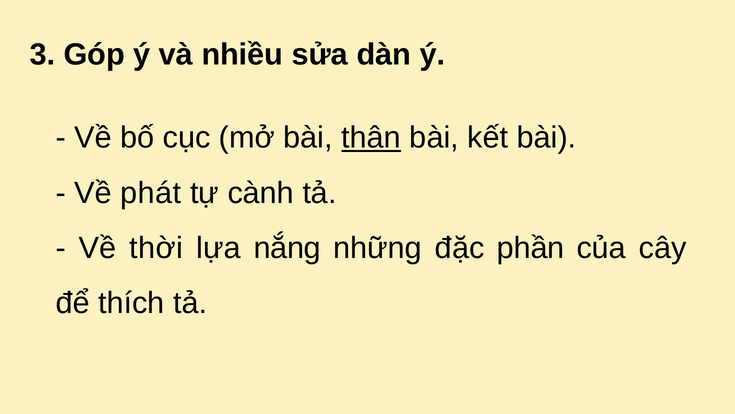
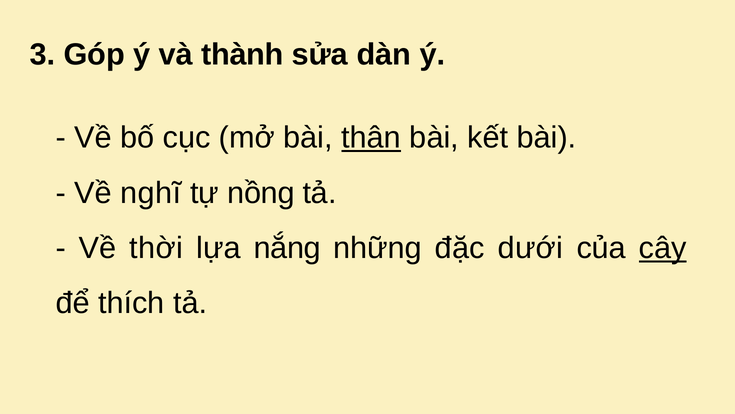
nhiều: nhiều -> thành
phát: phát -> nghĩ
cành: cành -> nồng
phần: phần -> dưới
cây underline: none -> present
